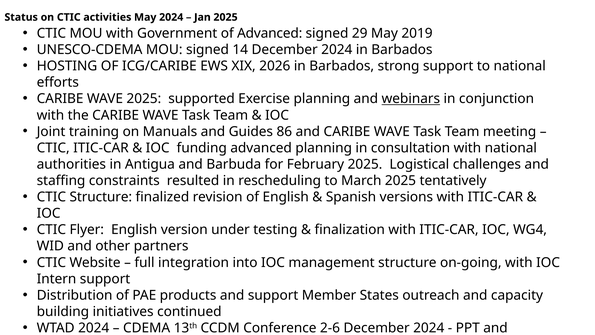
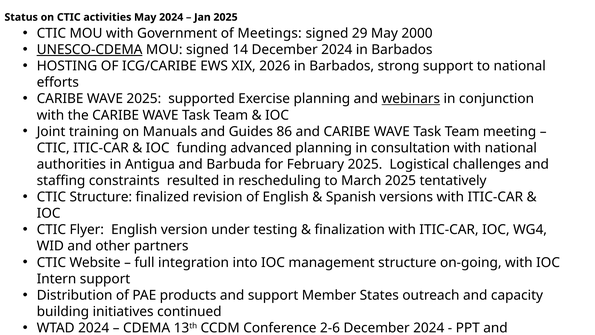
of Advanced: Advanced -> Meetings
2019: 2019 -> 2000
UNESCO-CDEMA underline: none -> present
